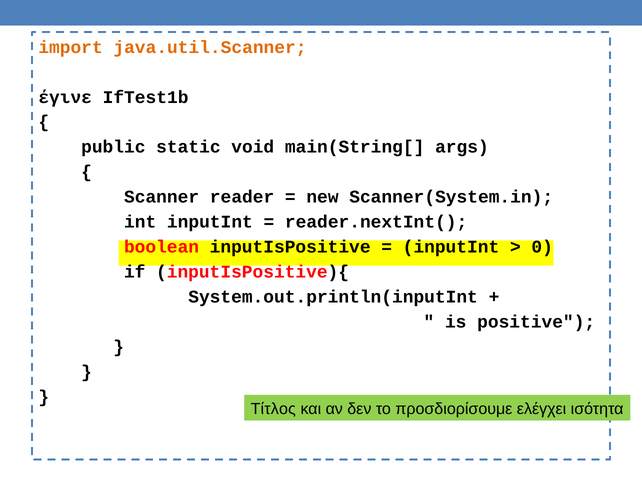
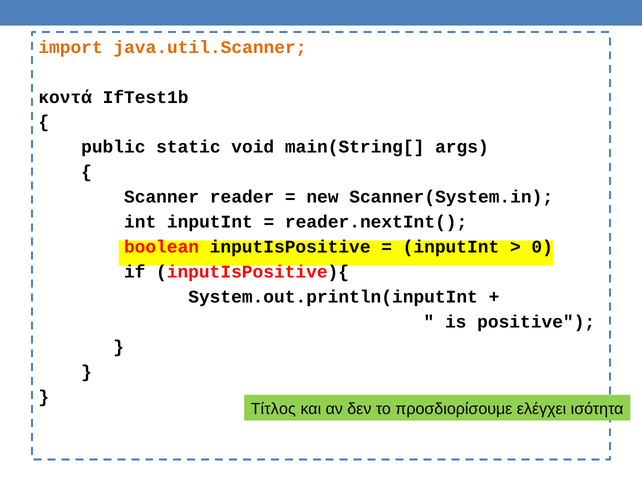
έγινε: έγινε -> κοντά
